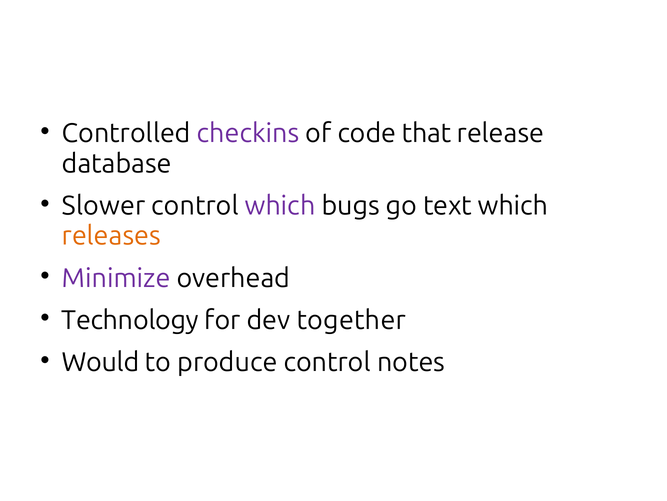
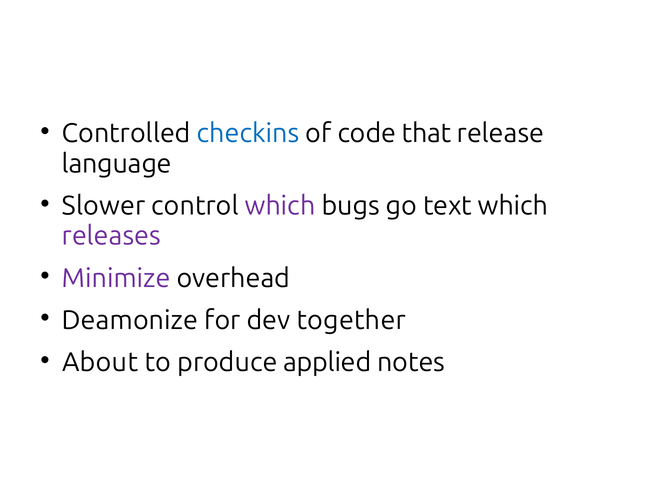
checkins colour: purple -> blue
database: database -> language
releases colour: orange -> purple
Technology: Technology -> Deamonize
Would: Would -> About
produce control: control -> applied
